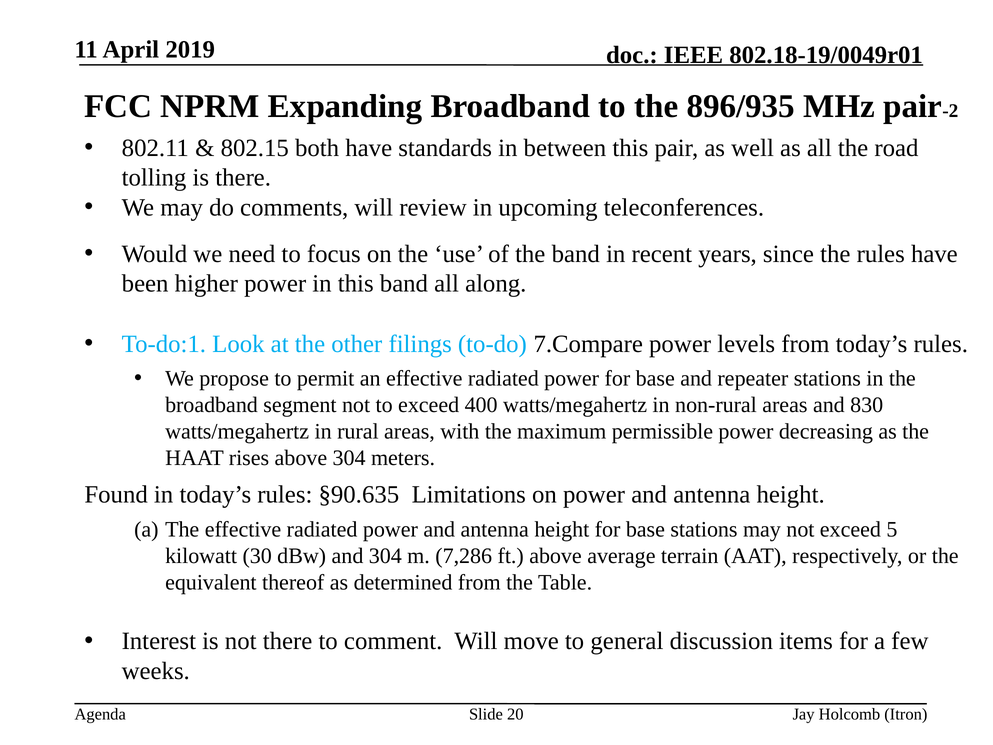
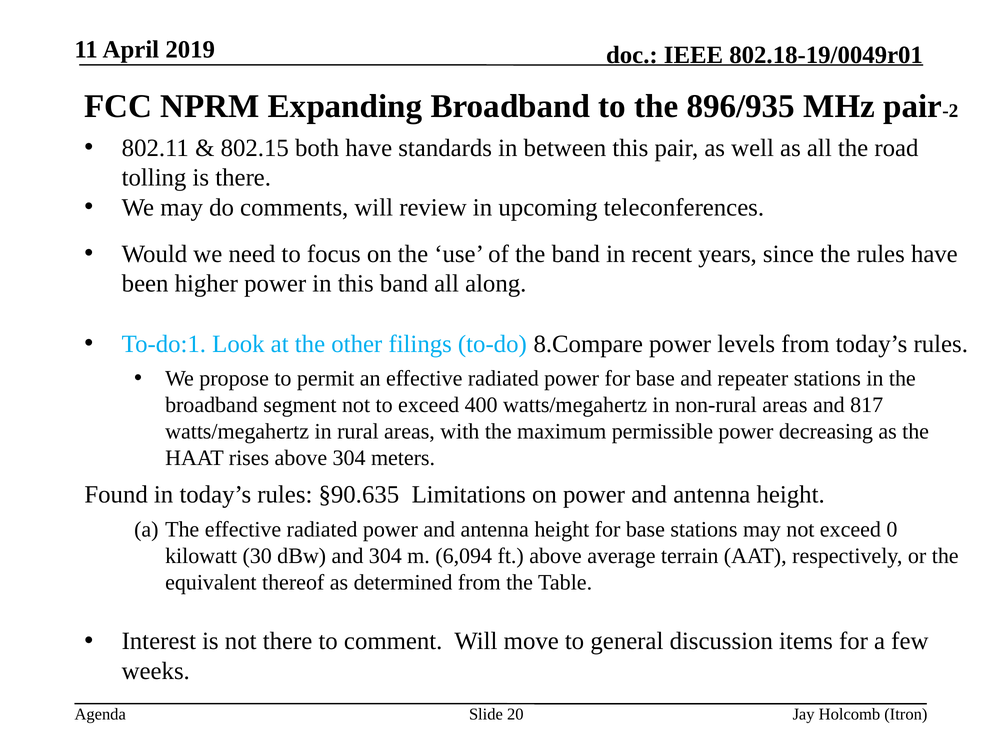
7.Compare: 7.Compare -> 8.Compare
830: 830 -> 817
5: 5 -> 0
7,286: 7,286 -> 6,094
